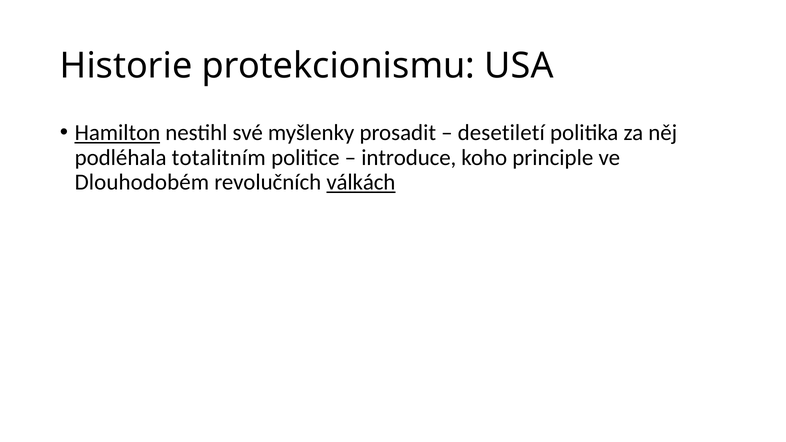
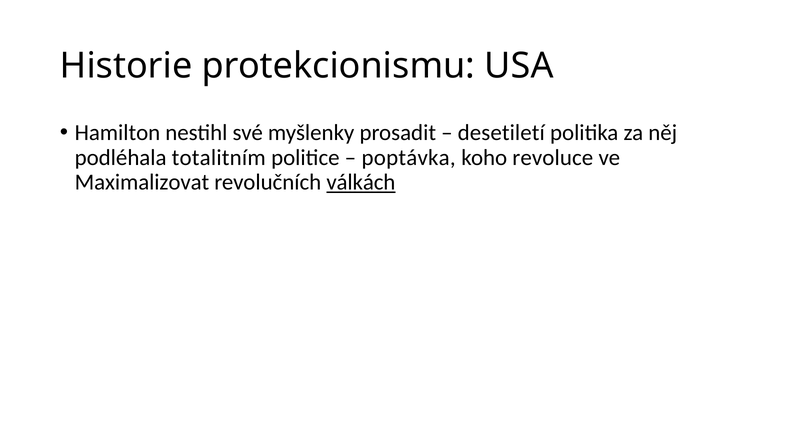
Hamilton underline: present -> none
introduce: introduce -> poptávka
principle: principle -> revoluce
Dlouhodobém: Dlouhodobém -> Maximalizovat
